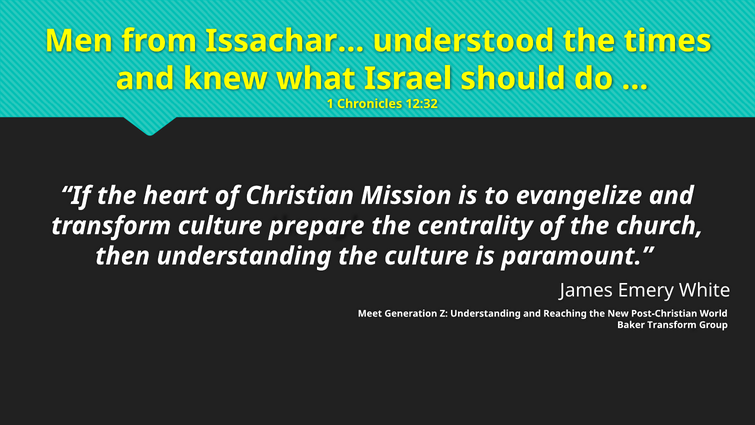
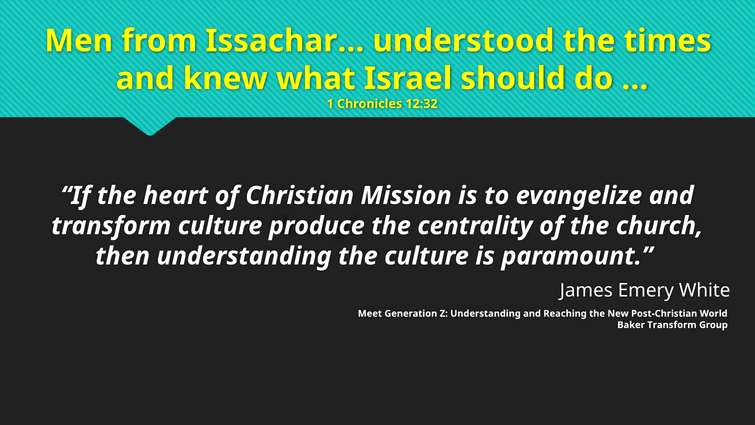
prepare: prepare -> produce
